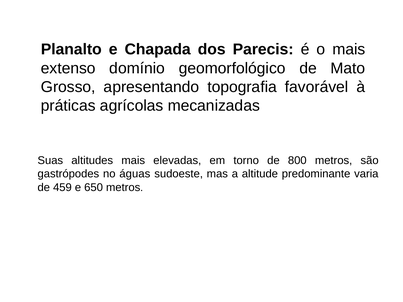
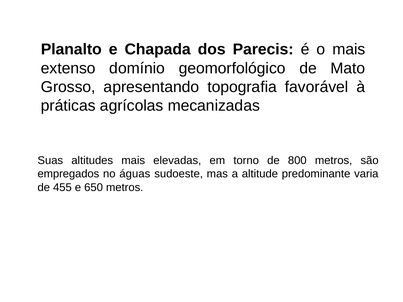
gastrópodes: gastrópodes -> empregados
459: 459 -> 455
